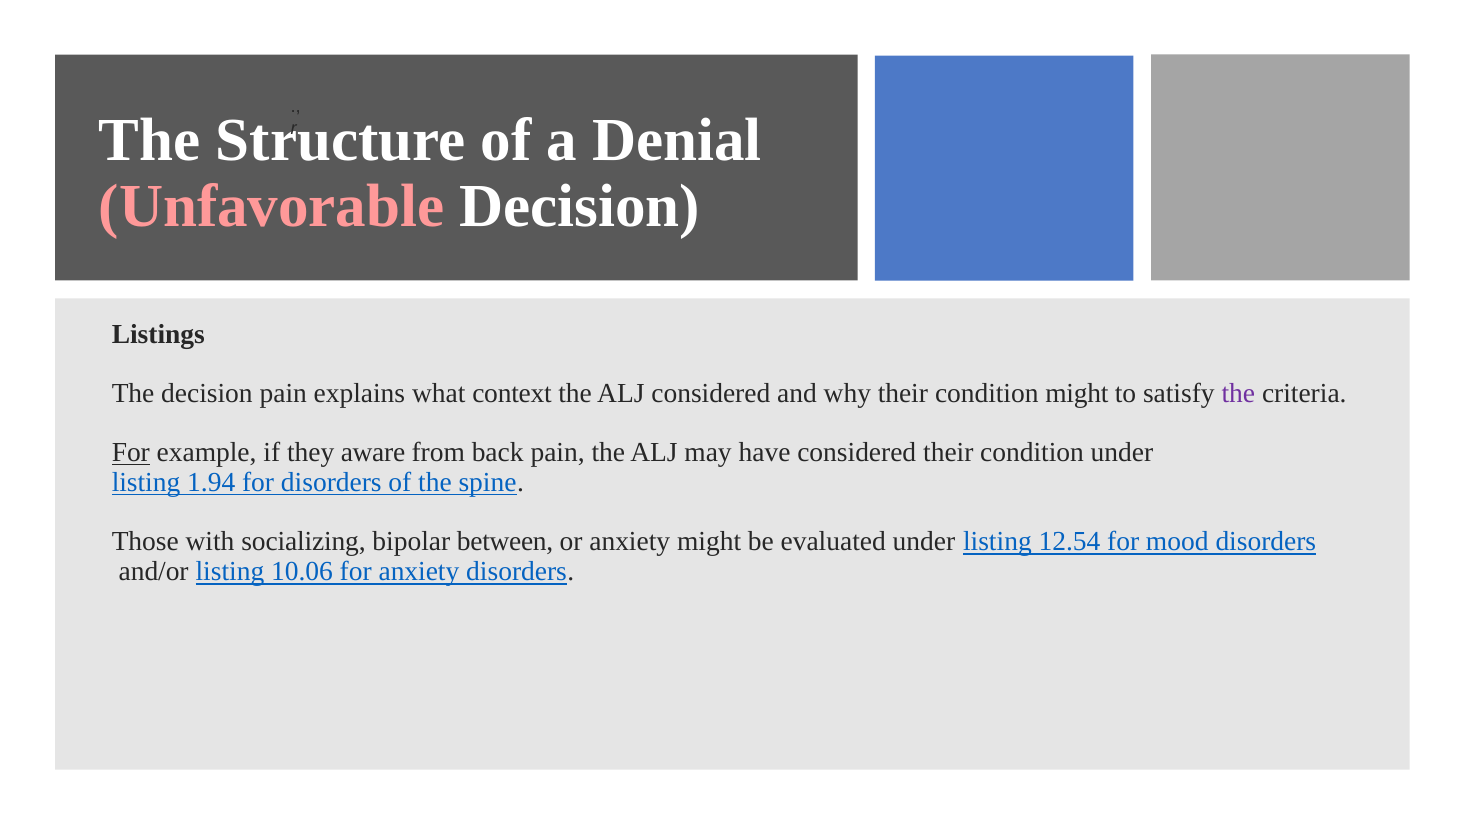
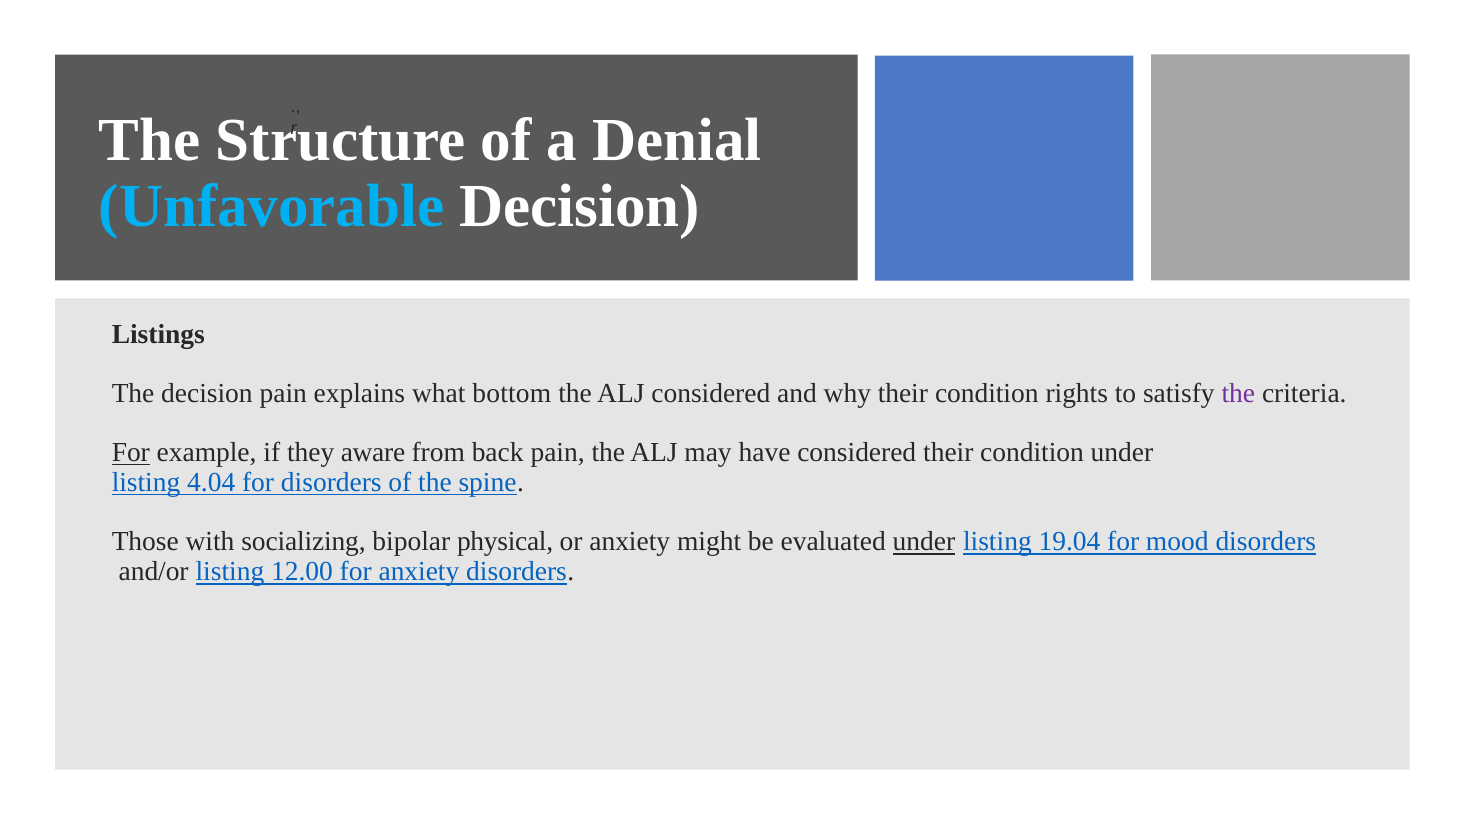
Unfavorable colour: pink -> light blue
context: context -> bottom
condition might: might -> rights
1.94: 1.94 -> 4.04
between: between -> physical
under at (924, 542) underline: none -> present
12.54: 12.54 -> 19.04
10.06: 10.06 -> 12.00
